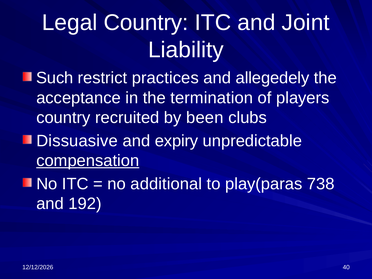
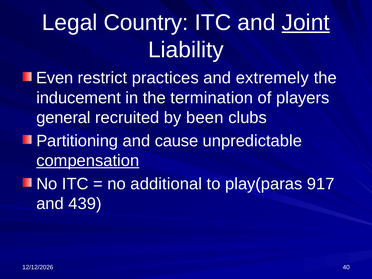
Joint underline: none -> present
Such: Such -> Even
allegedely: allegedely -> extremely
acceptance: acceptance -> inducement
country at (63, 118): country -> general
Dissuasive: Dissuasive -> Partitioning
expiry: expiry -> cause
738: 738 -> 917
192: 192 -> 439
